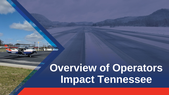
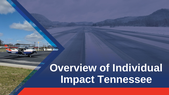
Operators: Operators -> Individual
